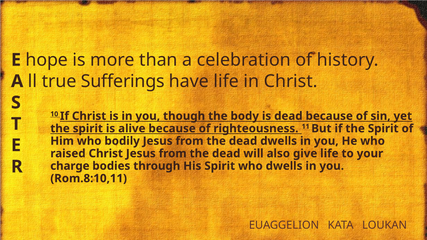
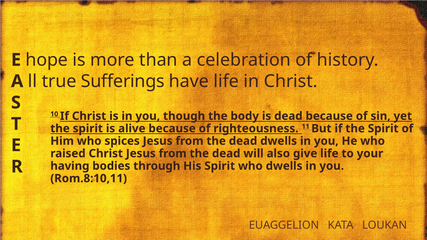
bodily: bodily -> spices
charge: charge -> having
